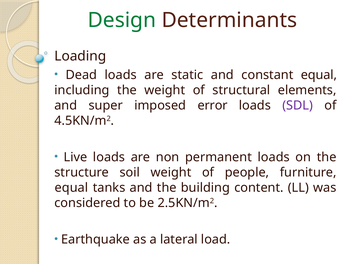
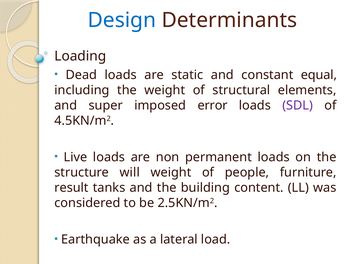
Design colour: green -> blue
soil: soil -> will
equal at (71, 188): equal -> result
